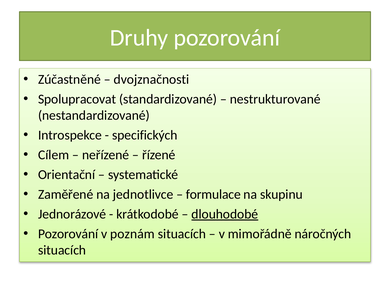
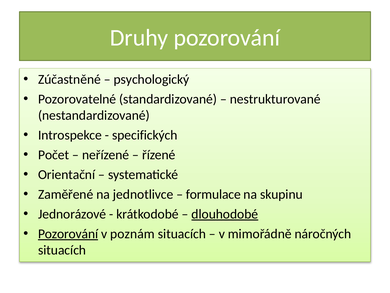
dvojznačnosti: dvojznačnosti -> psychologický
Spolupracovat: Spolupracovat -> Pozorovatelné
Cílem: Cílem -> Počet
Pozorování at (68, 234) underline: none -> present
